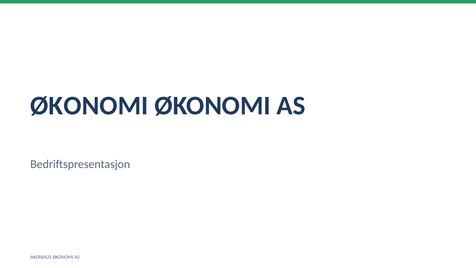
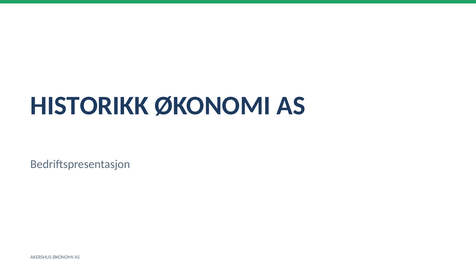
ØKONOMI at (89, 106): ØKONOMI -> HISTORIKK
